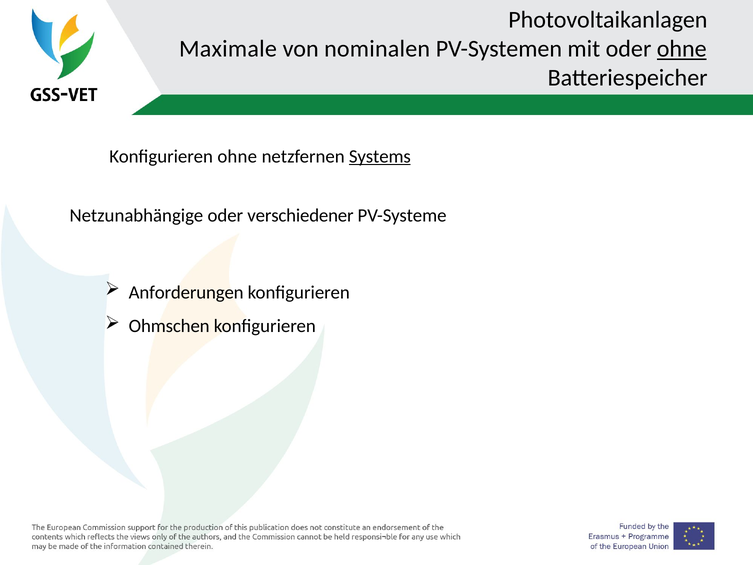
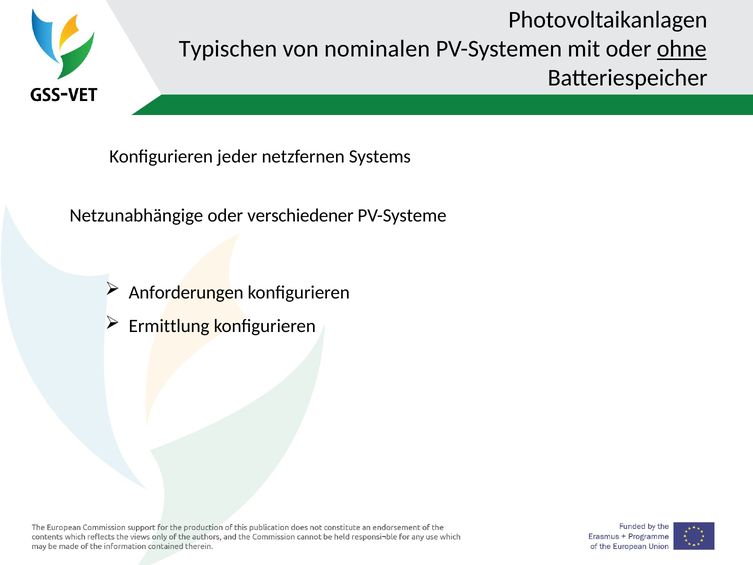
Maximale: Maximale -> Typischen
Konfigurieren ohne: ohne -> jeder
Systems underline: present -> none
Ohmschen: Ohmschen -> Ermittlung
